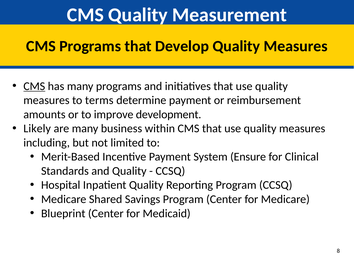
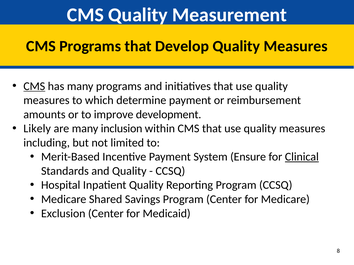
terms: terms -> which
business: business -> inclusion
Clinical underline: none -> present
Blueprint: Blueprint -> Exclusion
